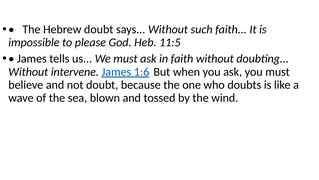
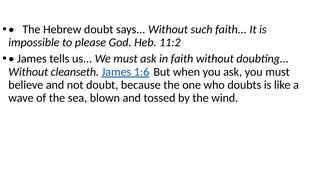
11:5: 11:5 -> 11:2
intervene: intervene -> cleanseth
